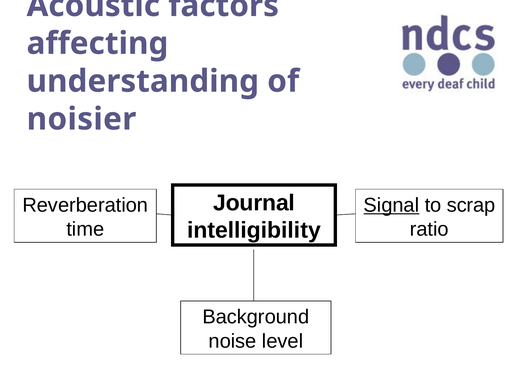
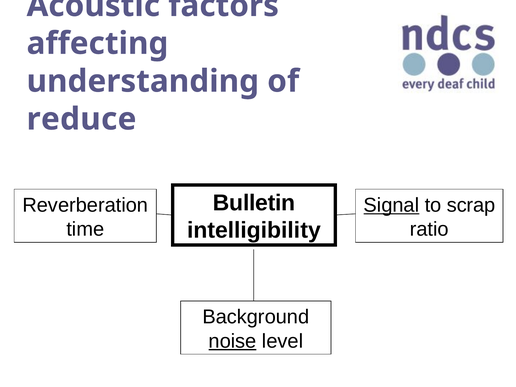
noisier: noisier -> reduce
Journal: Journal -> Bulletin
noise underline: none -> present
